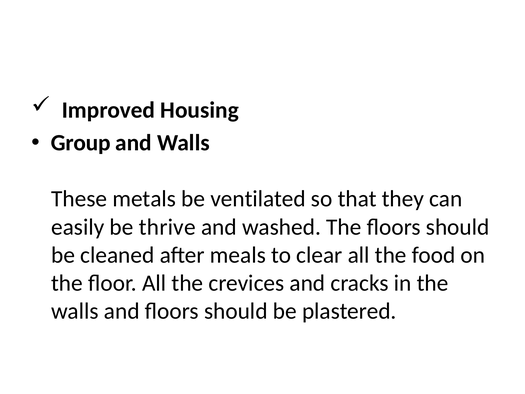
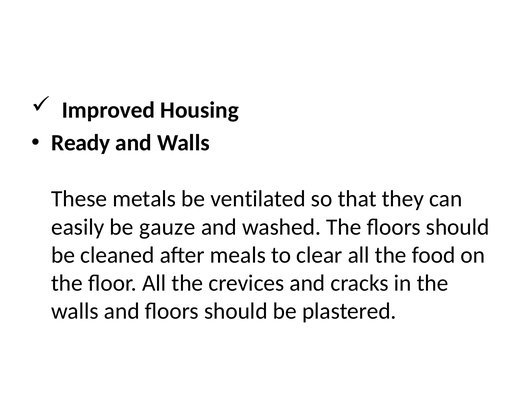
Group: Group -> Ready
thrive: thrive -> gauze
